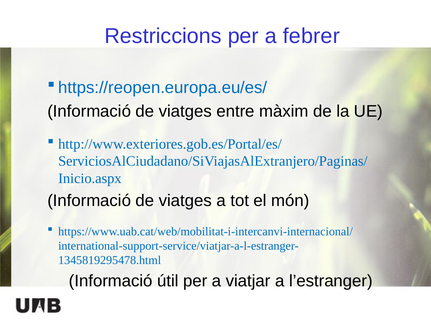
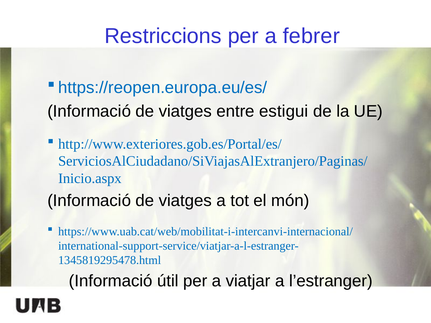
màxim: màxim -> estigui
